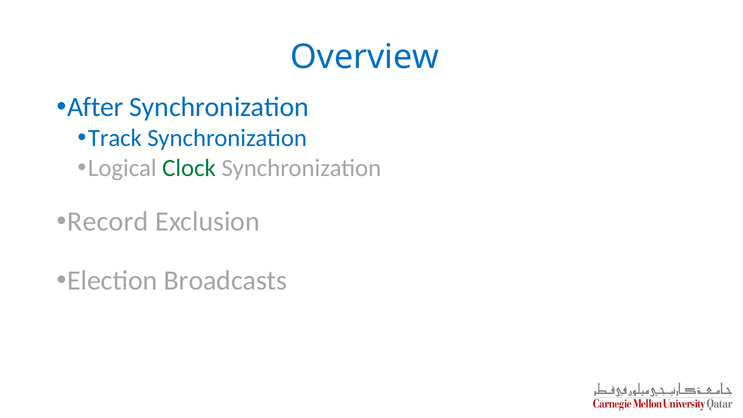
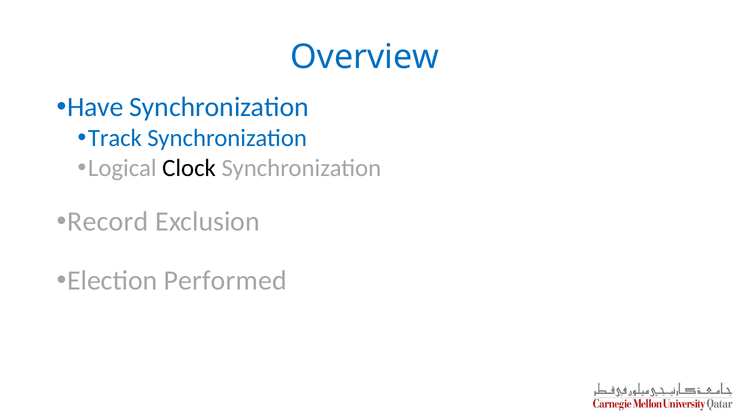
After: After -> Have
Clock colour: green -> black
Broadcasts: Broadcasts -> Performed
